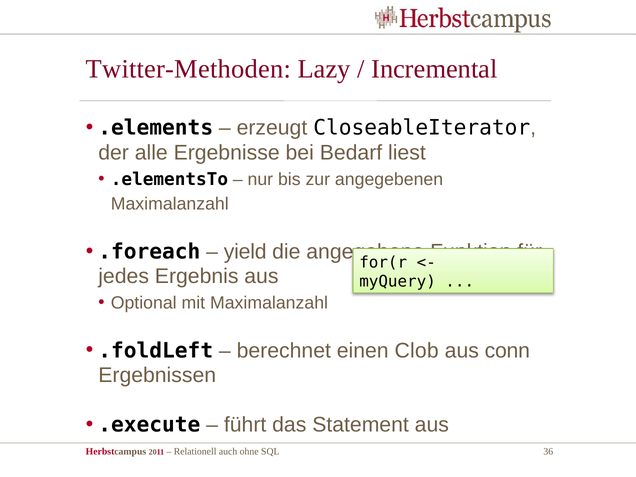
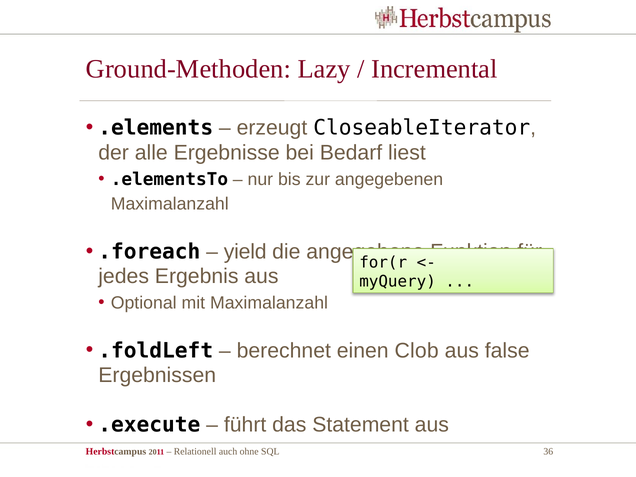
Twitter-Methoden: Twitter-Methoden -> Ground-Methoden
conn: conn -> false
